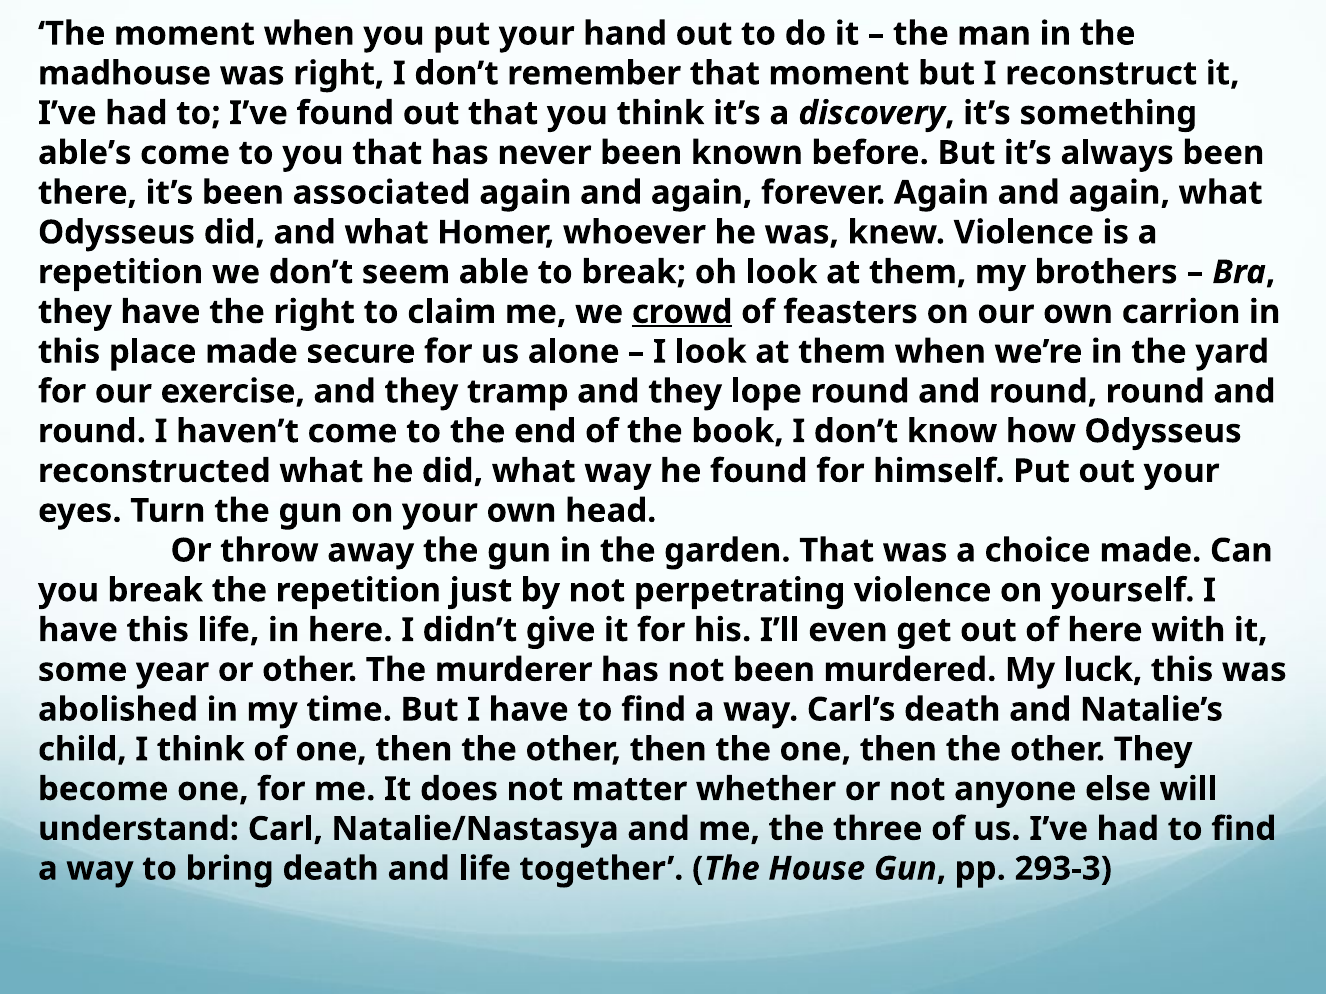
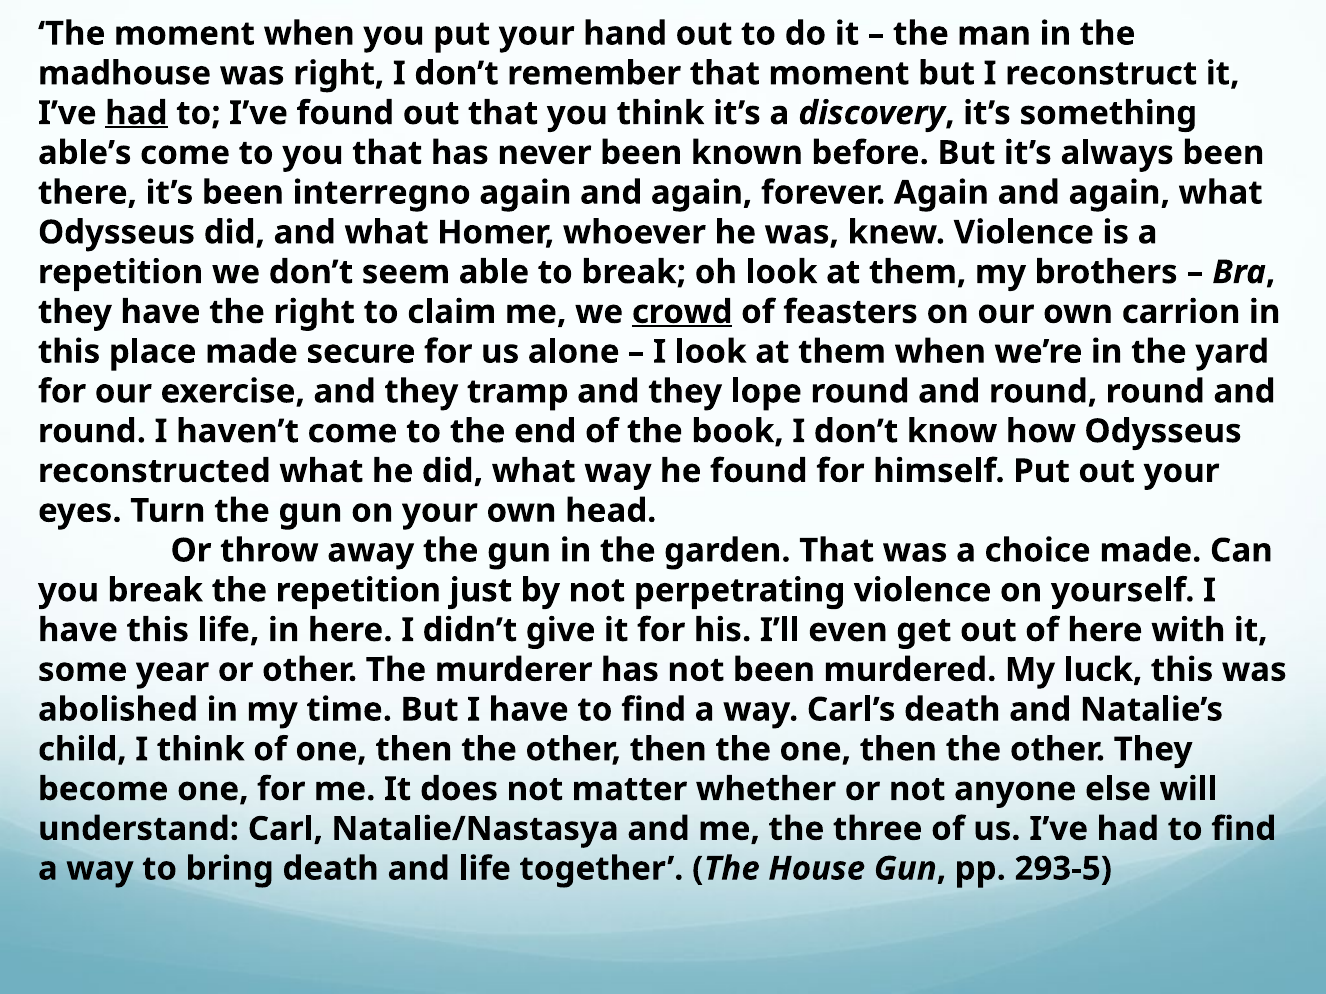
had at (136, 113) underline: none -> present
associated: associated -> interregno
293-3: 293-3 -> 293-5
